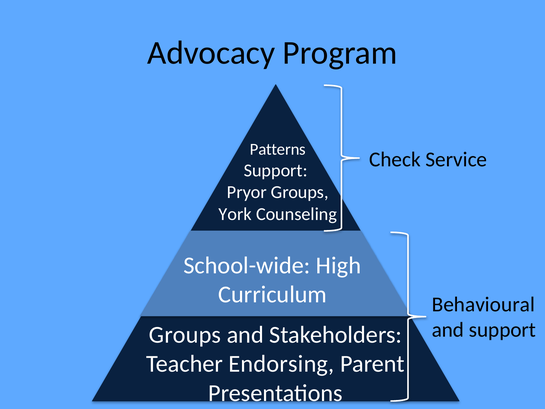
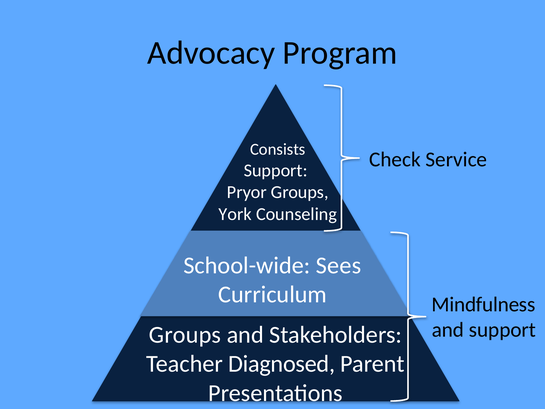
Patterns: Patterns -> Consists
High: High -> Sees
Behavioural: Behavioural -> Mindfulness
Endorsing: Endorsing -> Diagnosed
